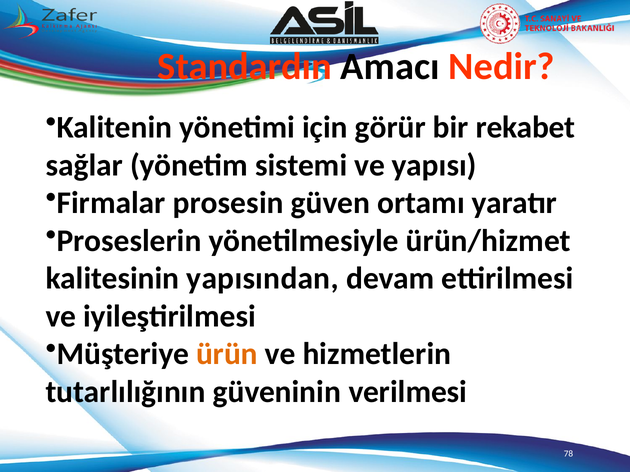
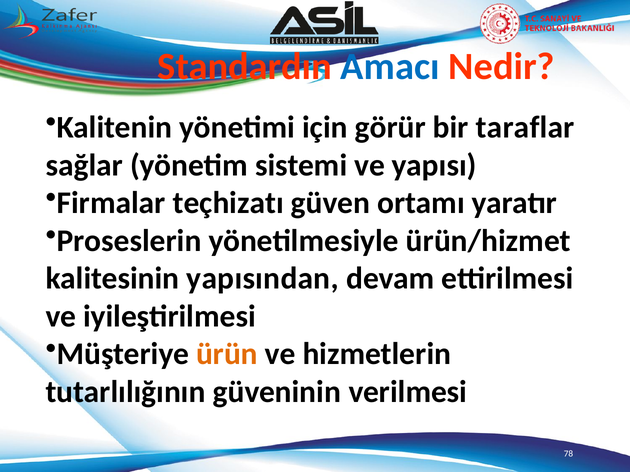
Amacı colour: black -> blue
rekabet: rekabet -> taraflar
prosesin: prosesin -> teçhizatı
